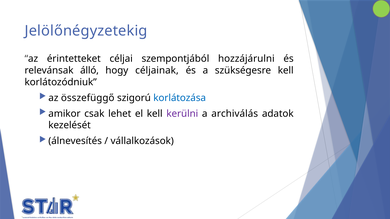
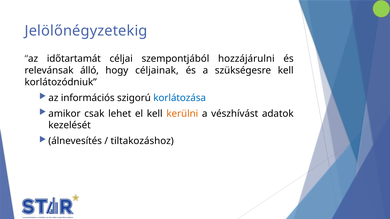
érintetteket: érintetteket -> időtartamát
összefüggő: összefüggő -> információs
kerülni colour: purple -> orange
archiválás: archiválás -> vészhívást
vállalkozások: vállalkozások -> tiltakozáshoz
